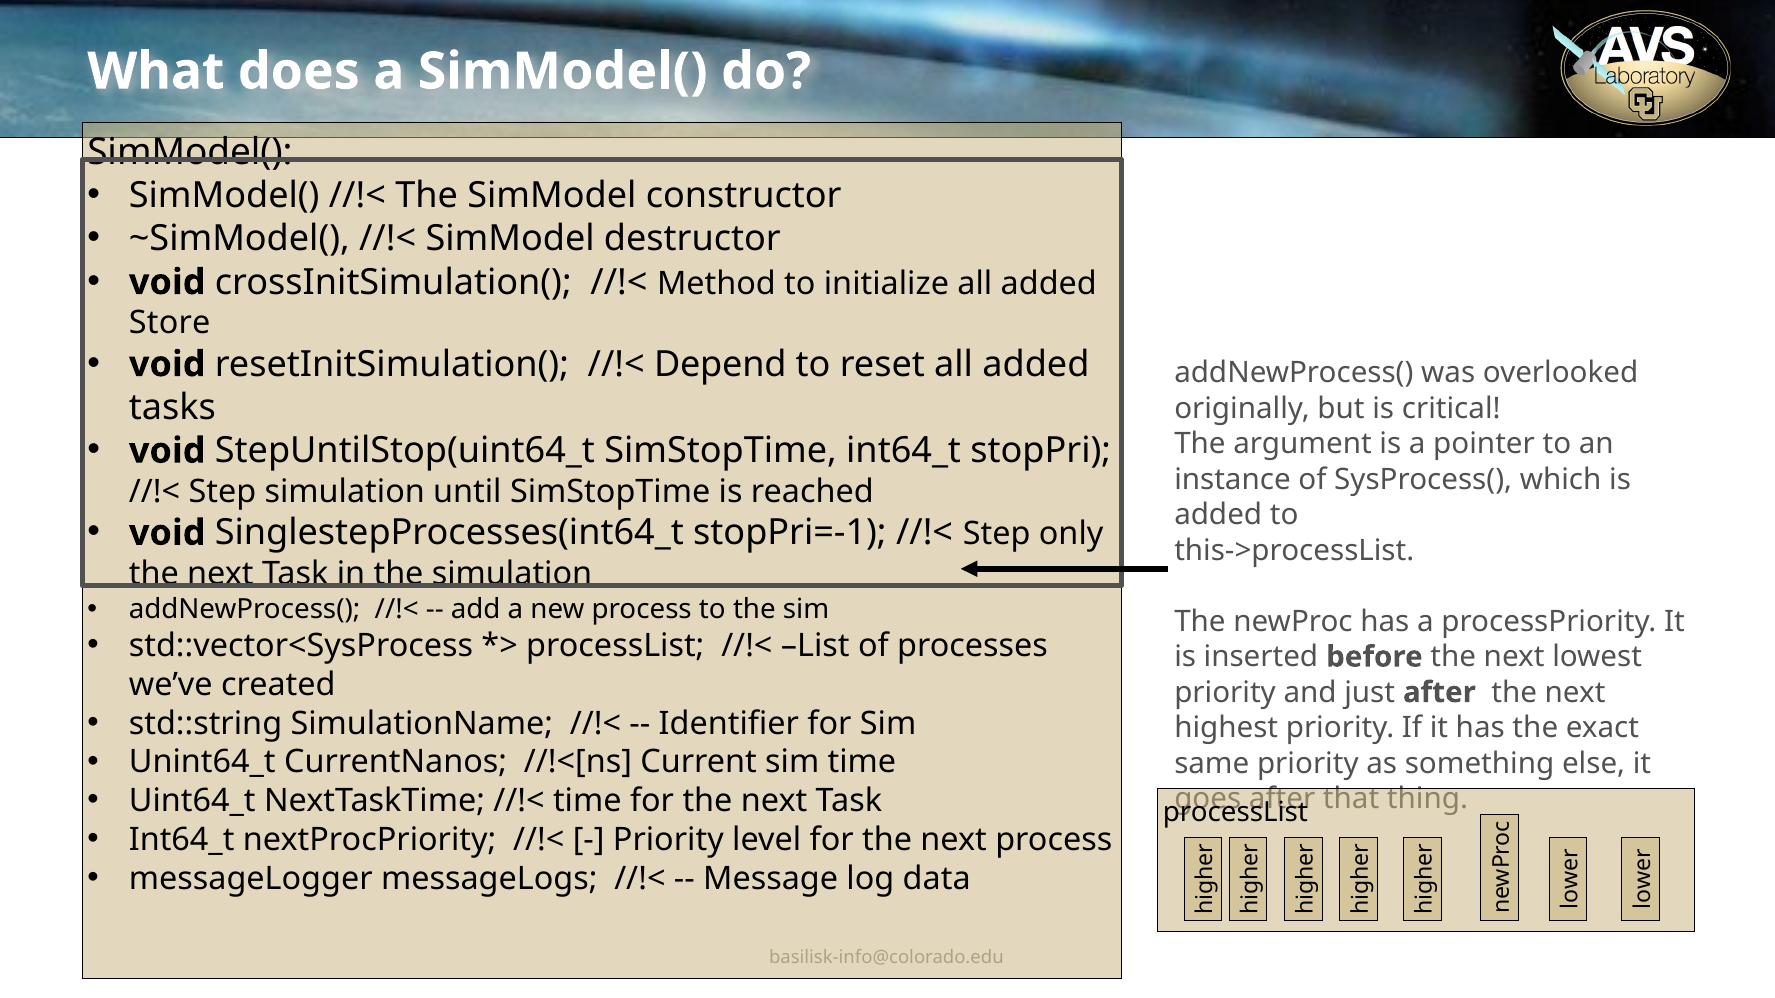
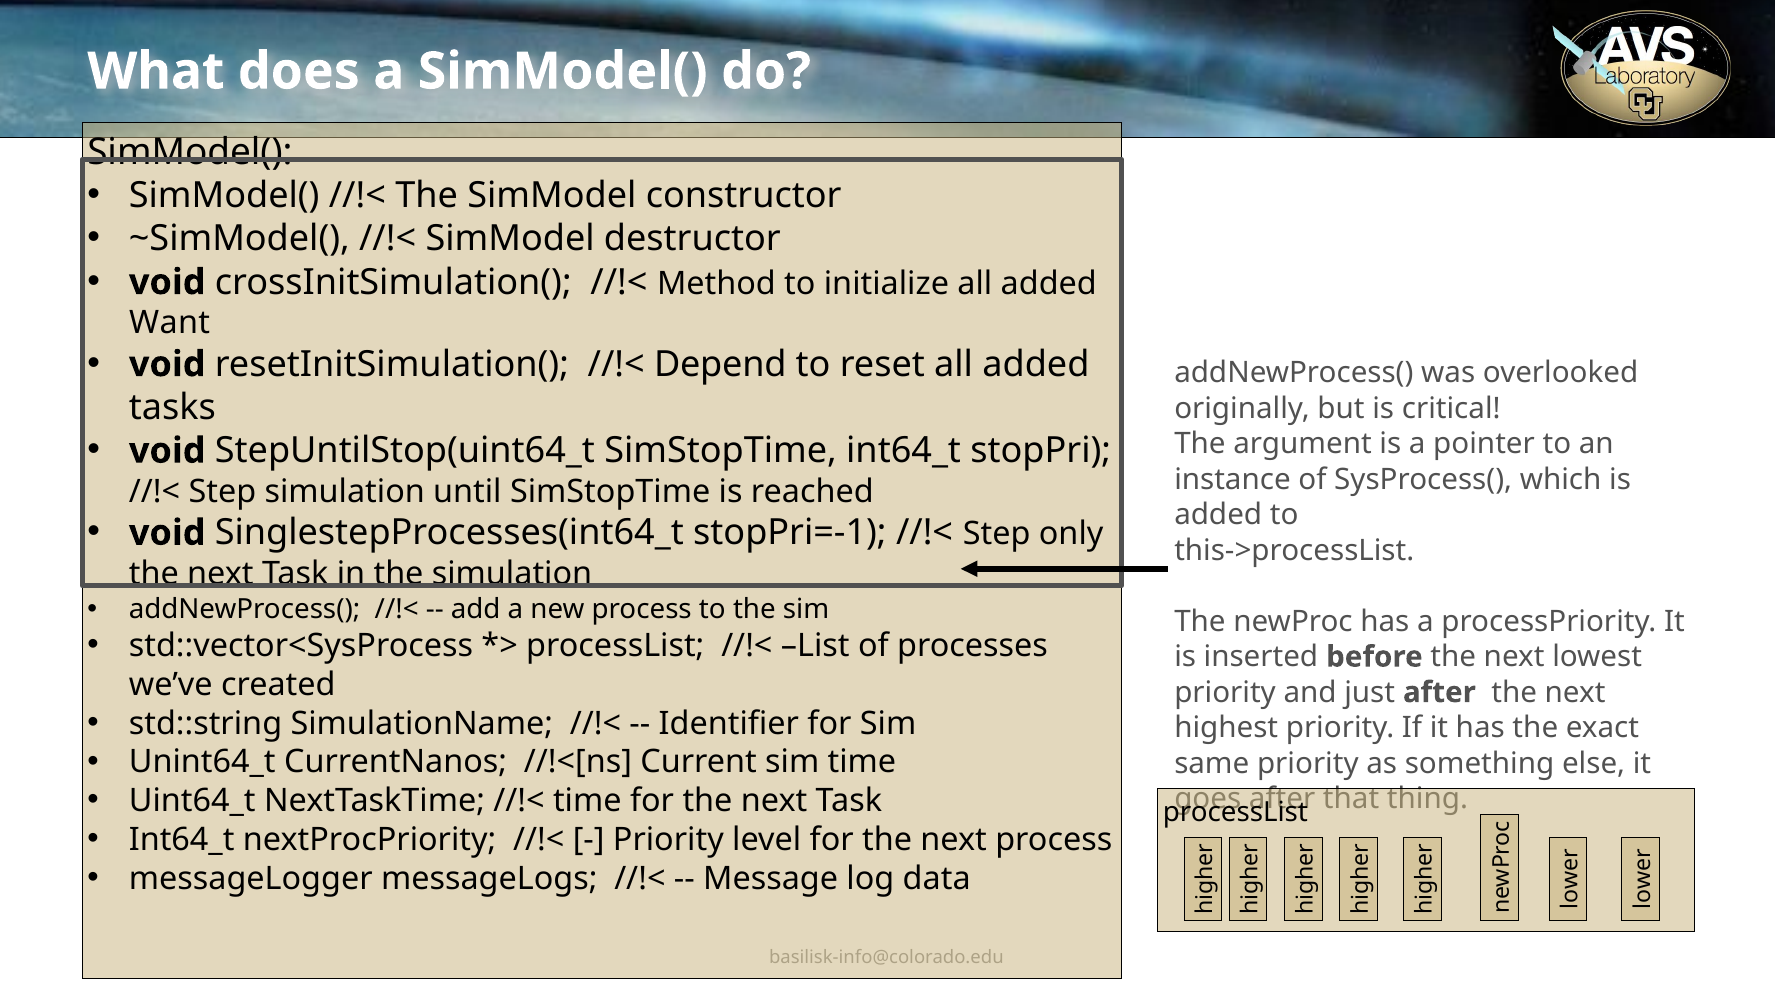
Store: Store -> Want
